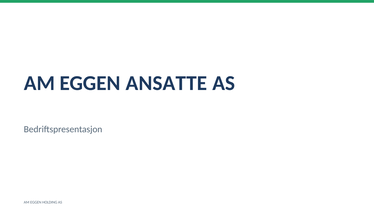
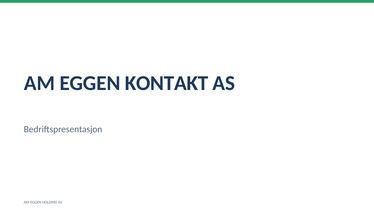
ANSATTE: ANSATTE -> KONTAKT
